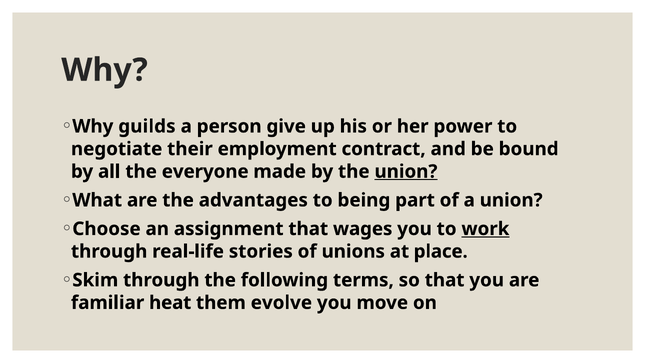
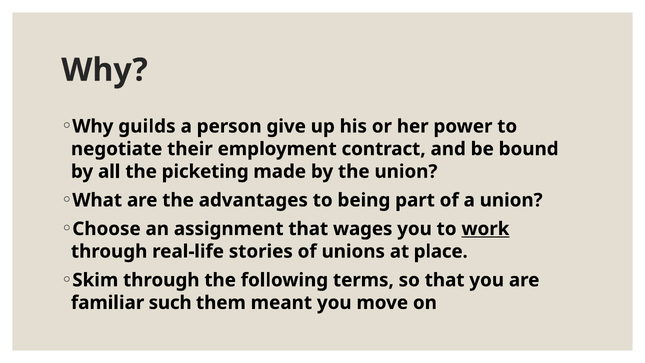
everyone: everyone -> picketing
union at (406, 171) underline: present -> none
heat: heat -> such
evolve: evolve -> meant
